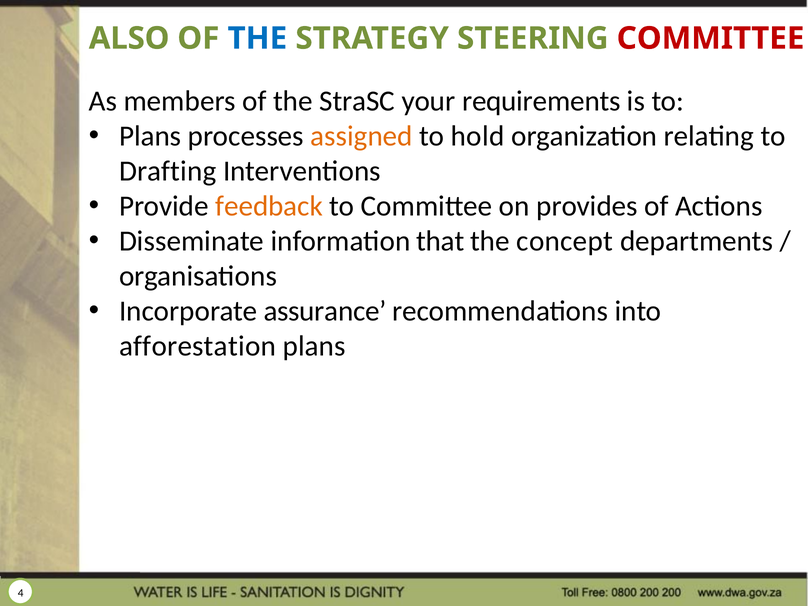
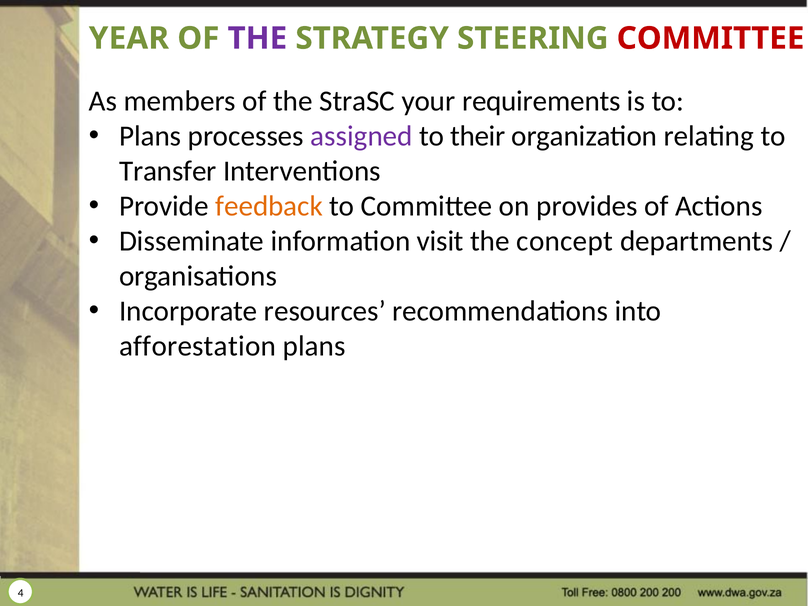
ALSO: ALSO -> YEAR
THE at (257, 38) colour: blue -> purple
assigned colour: orange -> purple
hold: hold -> their
Drafting: Drafting -> Transfer
that: that -> visit
assurance: assurance -> resources
